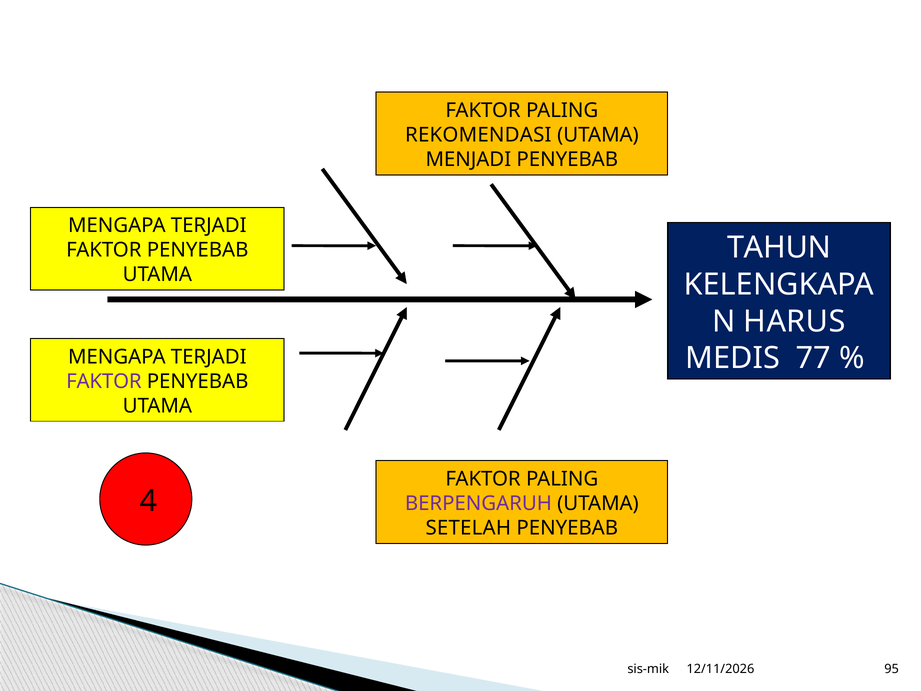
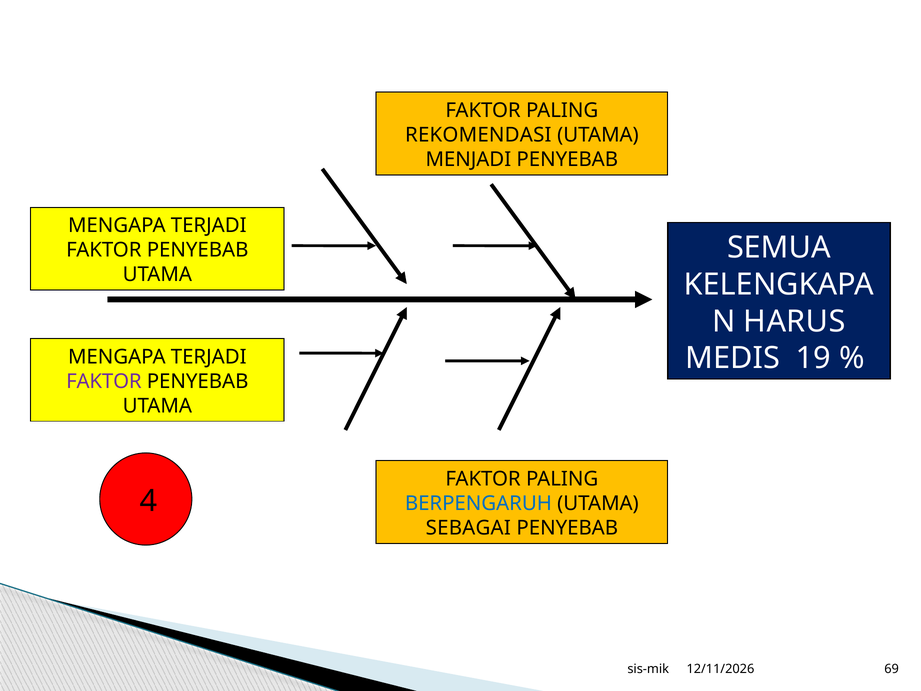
TAHUN: TAHUN -> SEMUA
77: 77 -> 19
BERPENGARUH colour: purple -> blue
SETELAH: SETELAH -> SEBAGAI
95: 95 -> 69
